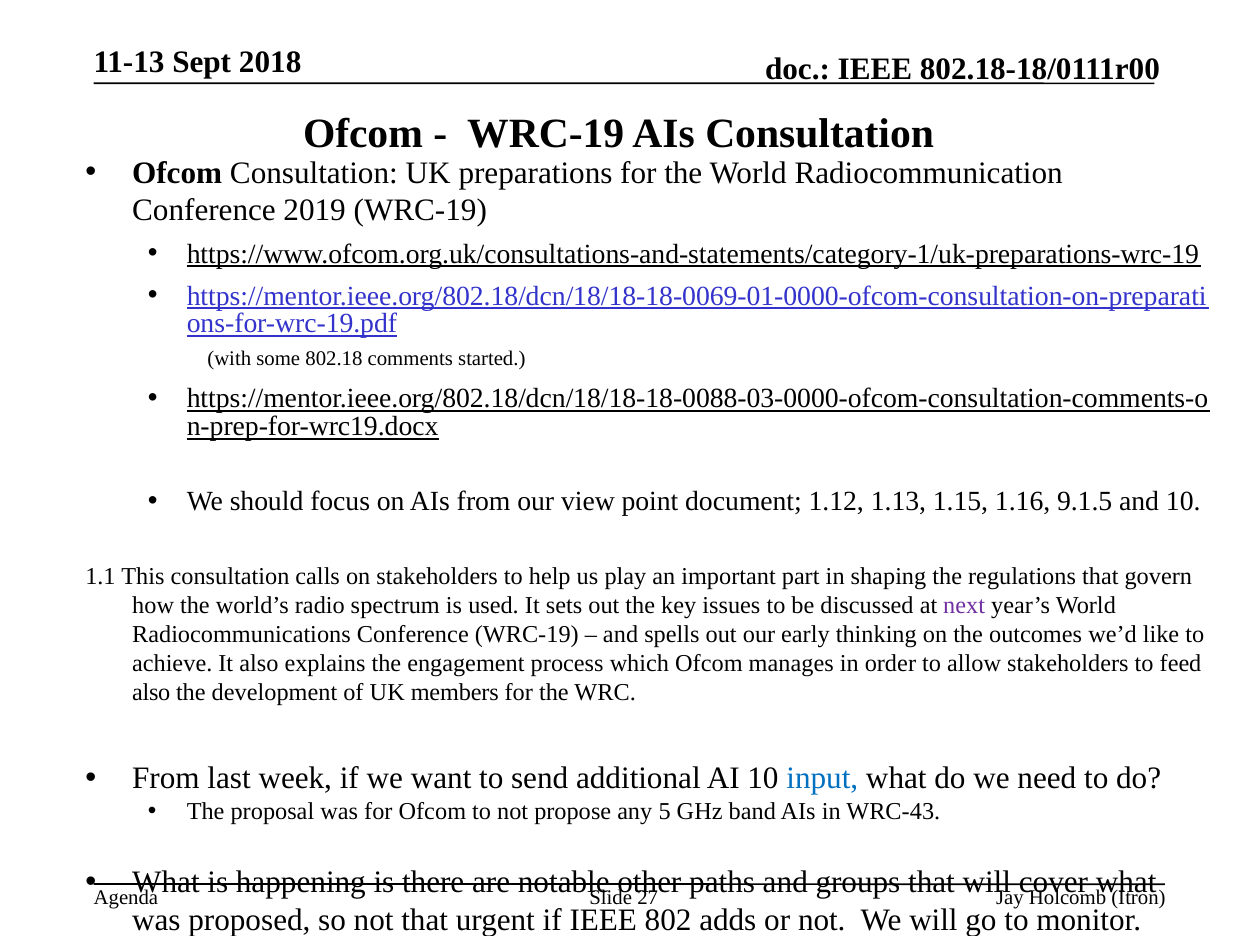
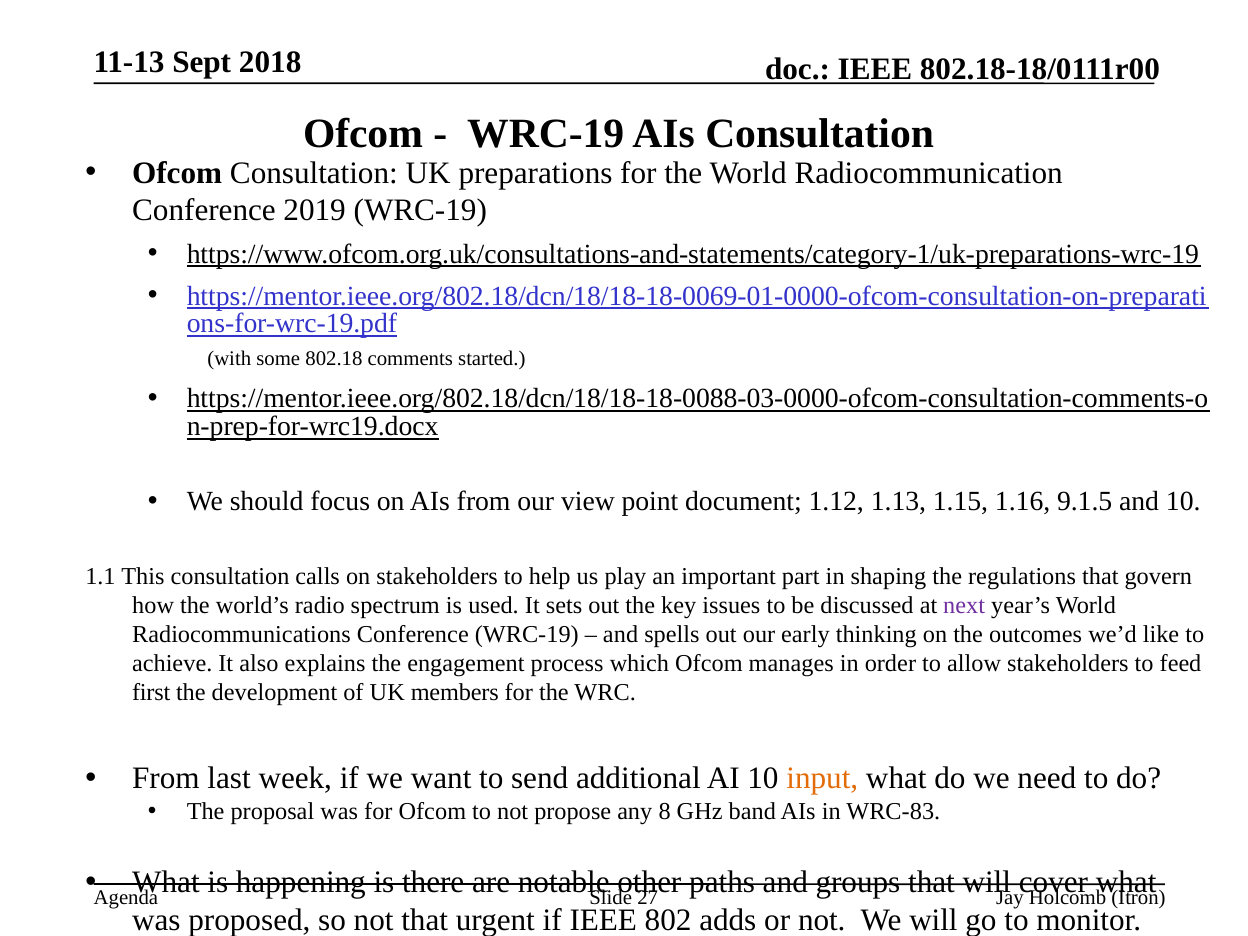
also at (151, 693): also -> first
input colour: blue -> orange
5: 5 -> 8
WRC-43: WRC-43 -> WRC-83
